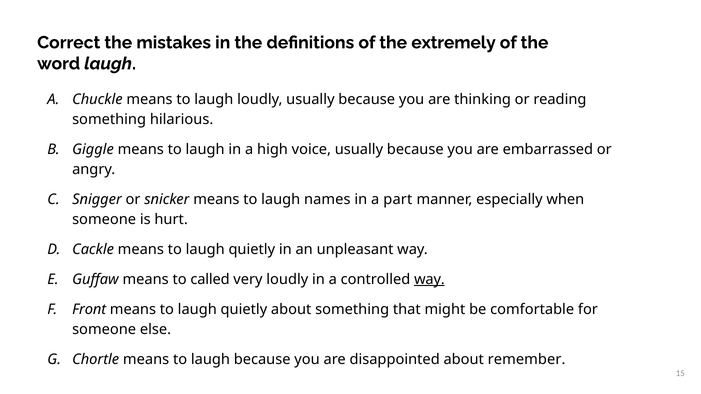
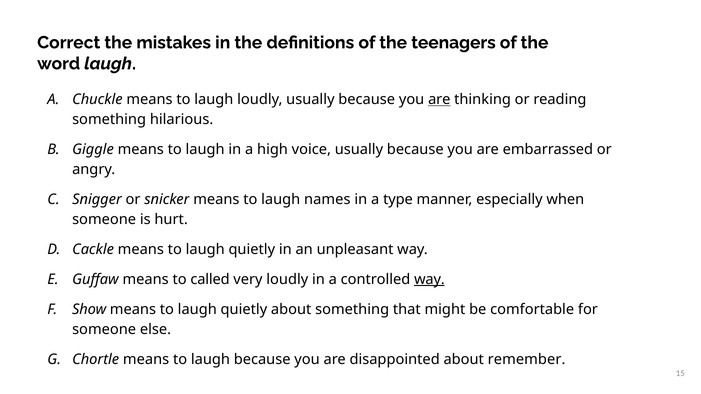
extremely: extremely -> teenagers
are at (439, 100) underline: none -> present
part: part -> type
Front: Front -> Show
